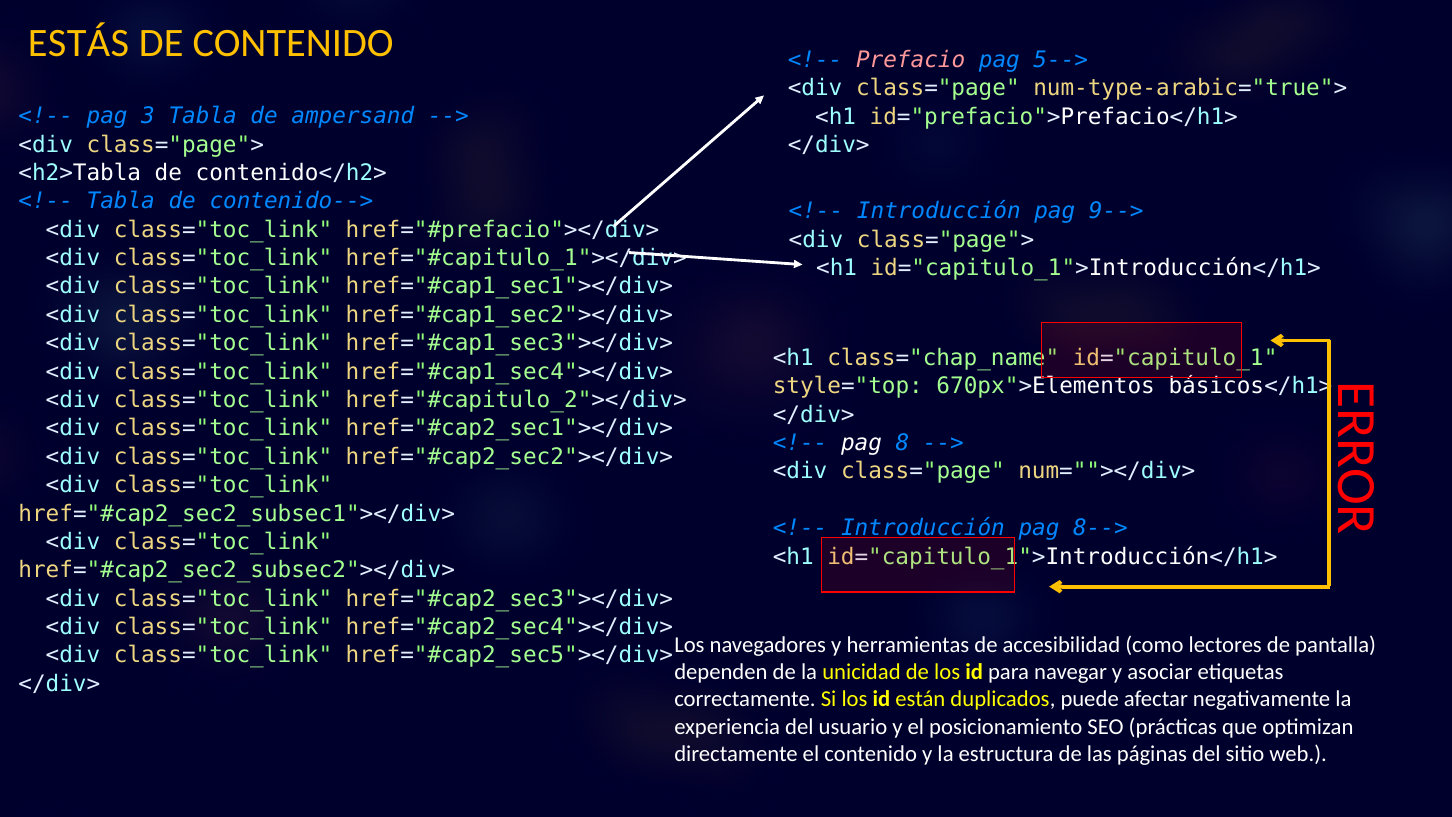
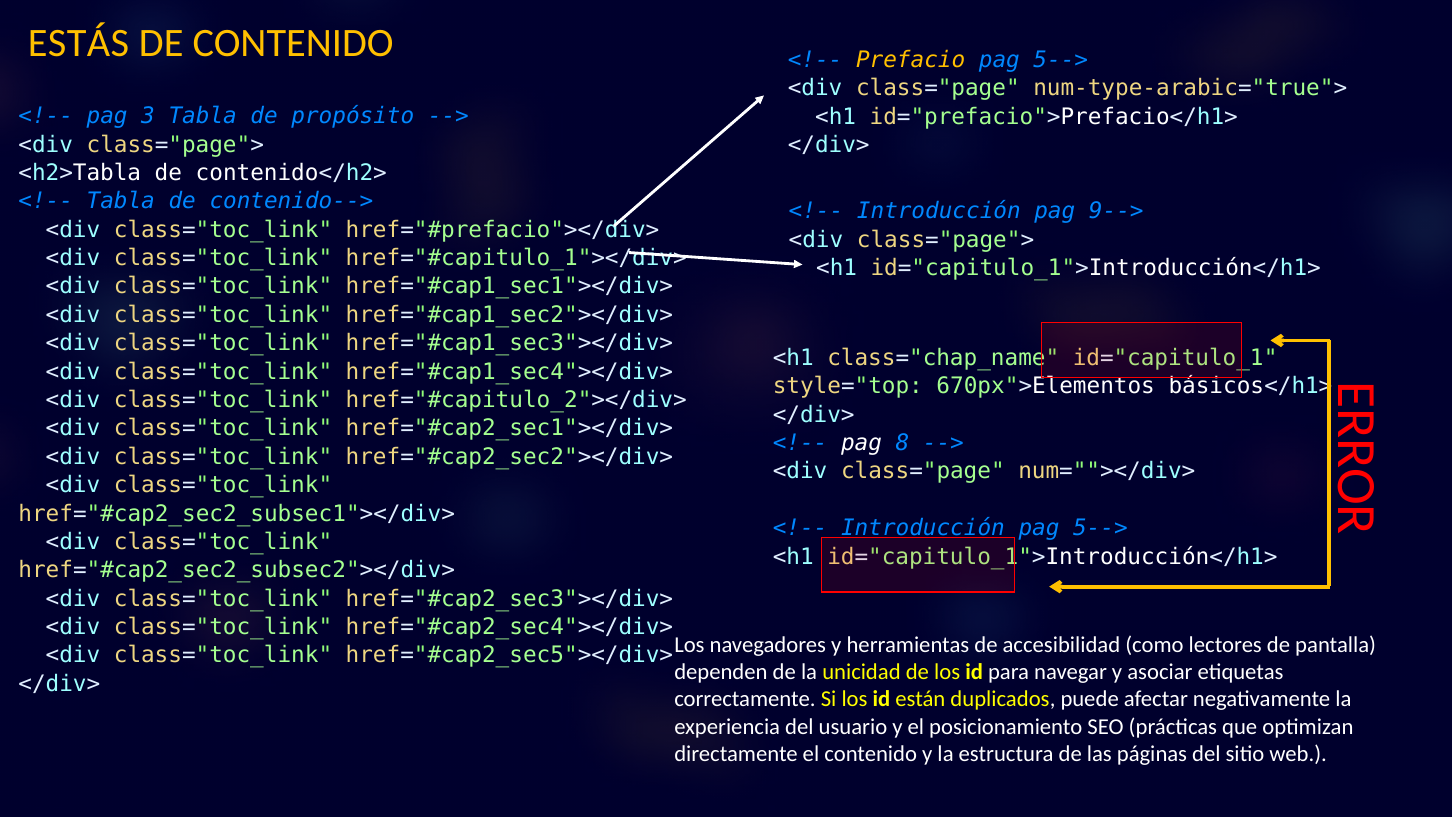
Prefacio colour: pink -> yellow
ampersand: ampersand -> propósito
8--> at (1100, 528): 8--> -> 5-->
